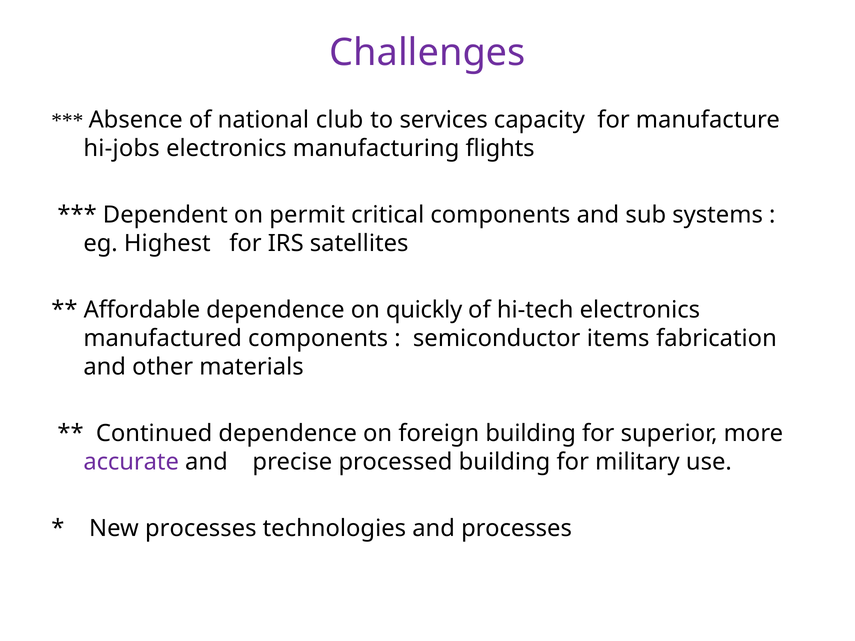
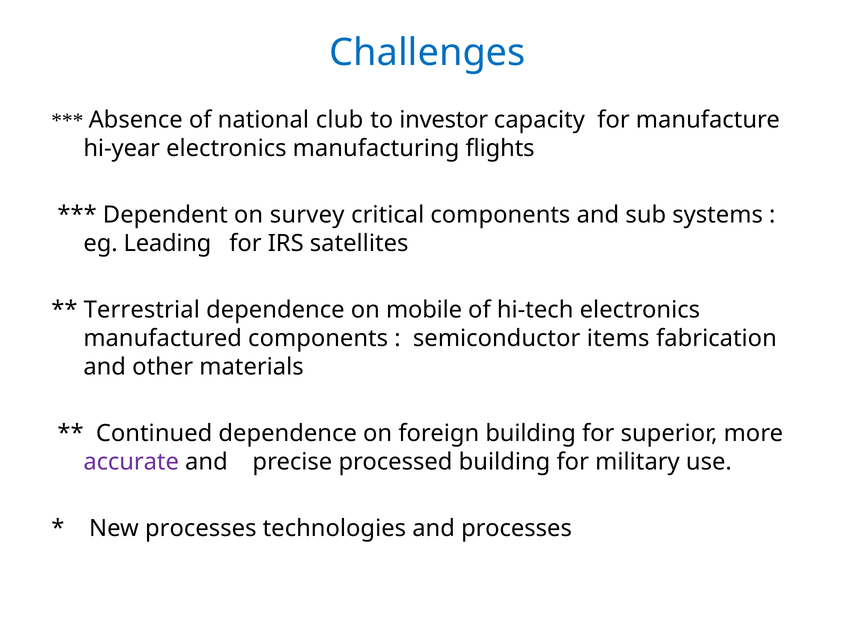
Challenges colour: purple -> blue
services: services -> investor
hi-jobs: hi-jobs -> hi-year
permit: permit -> survey
Highest: Highest -> Leading
Affordable: Affordable -> Terrestrial
quickly: quickly -> mobile
